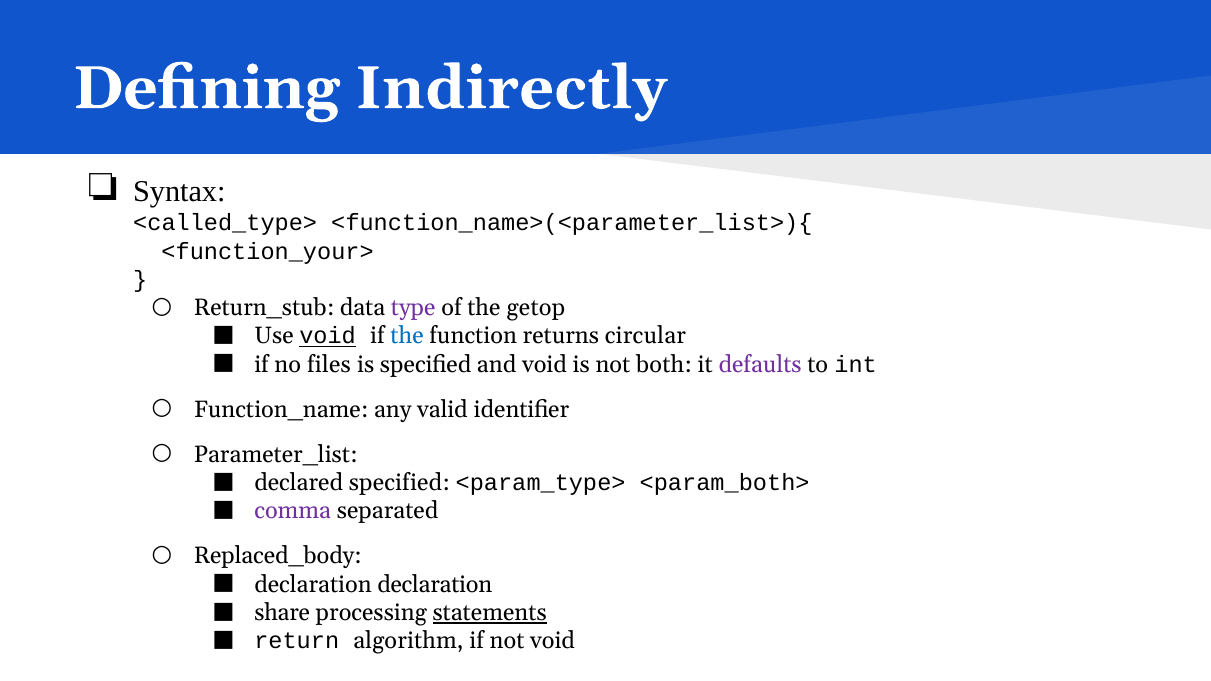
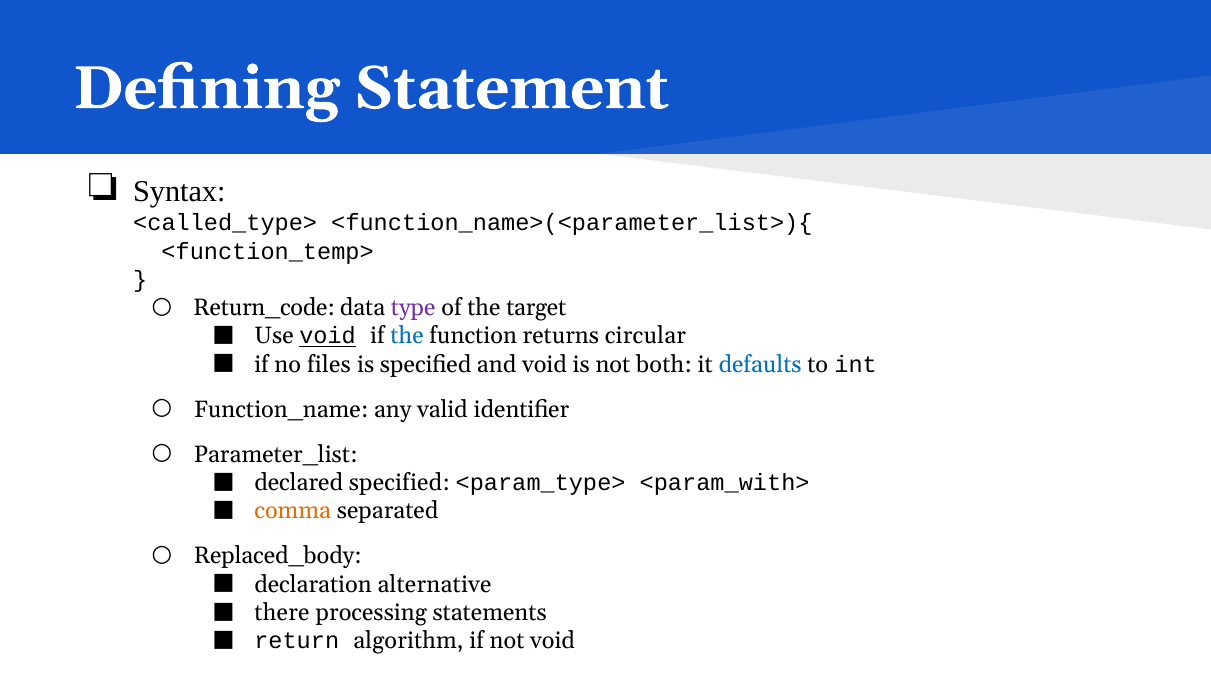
Indirectly: Indirectly -> Statement
<function_your>: <function_your> -> <function_temp>
Return_stub: Return_stub -> Return_code
getop: getop -> target
defaults colour: purple -> blue
<param_both>: <param_both> -> <param_with>
comma colour: purple -> orange
declaration declaration: declaration -> alternative
share: share -> there
statements underline: present -> none
